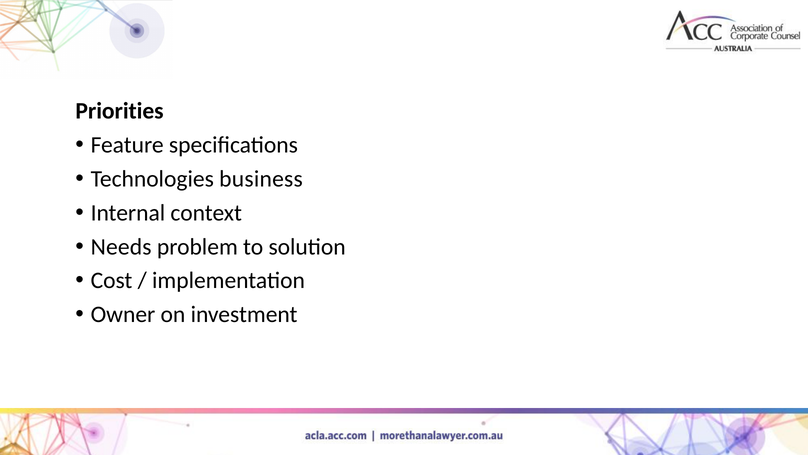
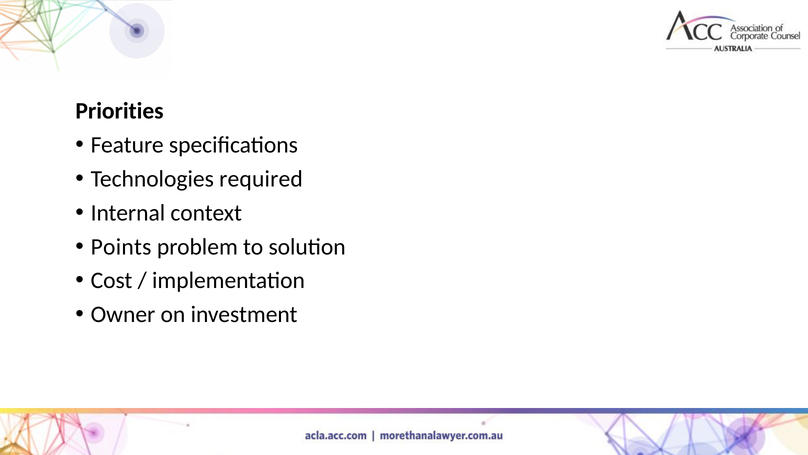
business: business -> required
Needs: Needs -> Points
